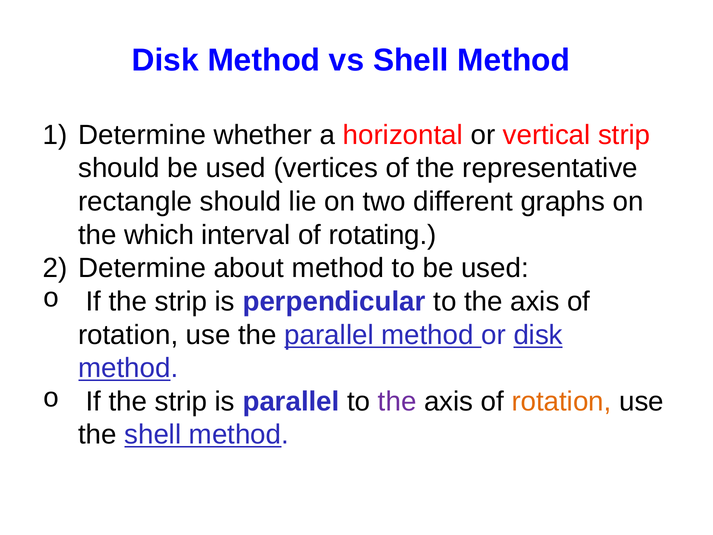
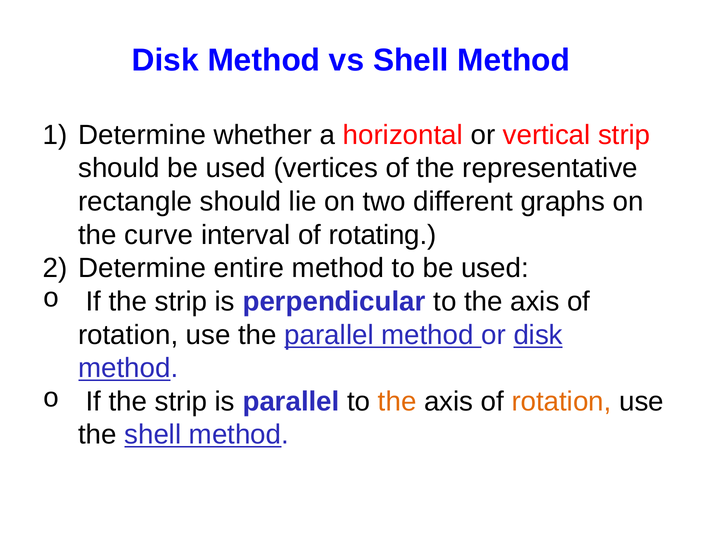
which: which -> curve
about: about -> entire
the at (397, 401) colour: purple -> orange
